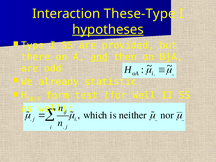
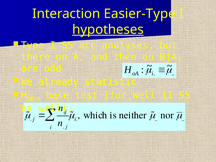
These-Type: These-Type -> Easier-Type
provided: provided -> analyses
and underline: present -> none
form: form -> base
